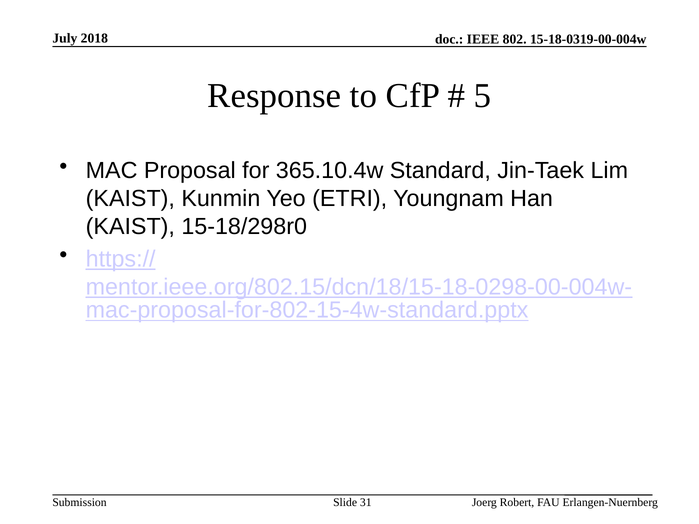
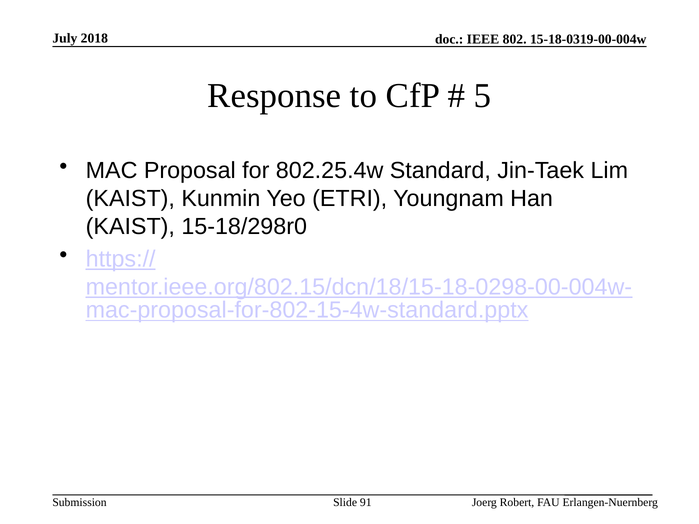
365.10.4w: 365.10.4w -> 802.25.4w
31: 31 -> 91
